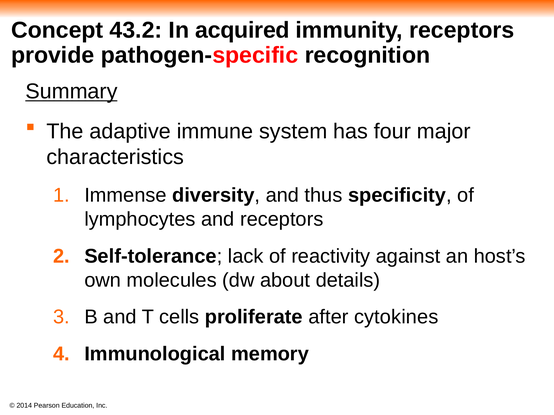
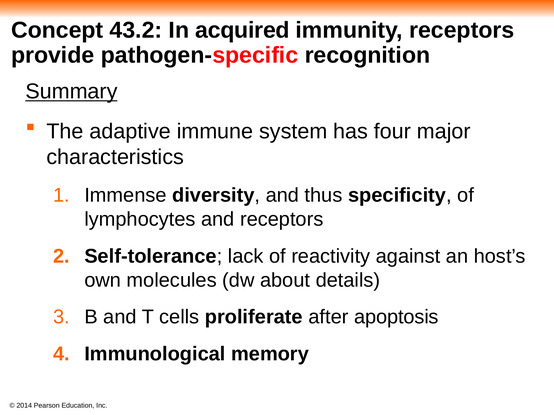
cytokines: cytokines -> apoptosis
